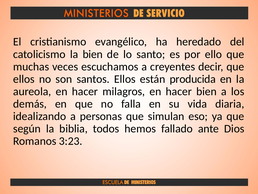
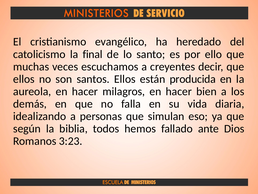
la bien: bien -> final
